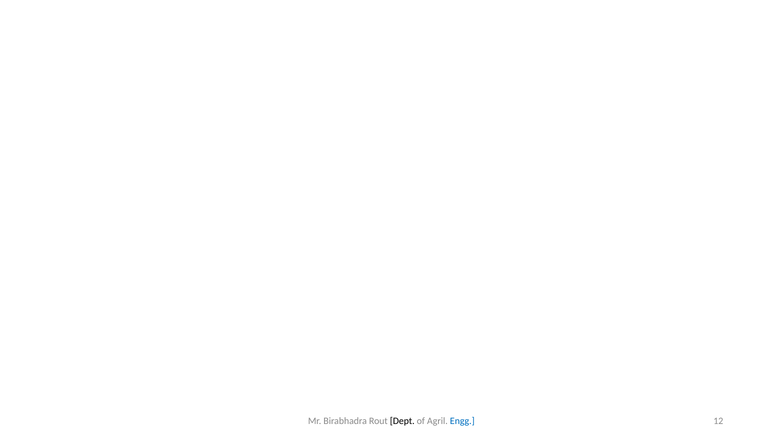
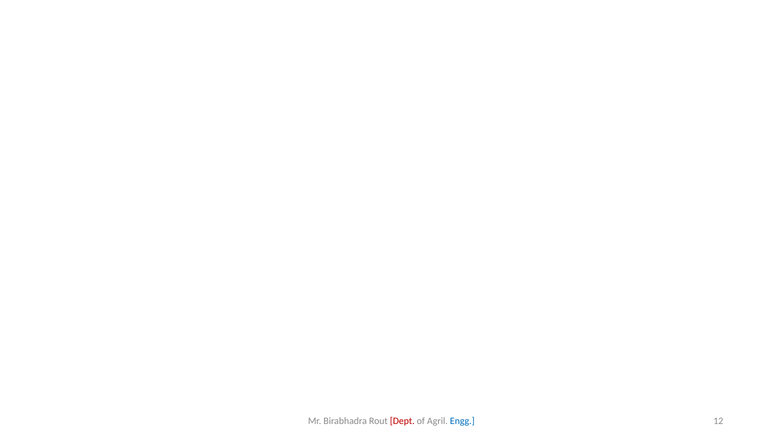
Dept colour: black -> red
